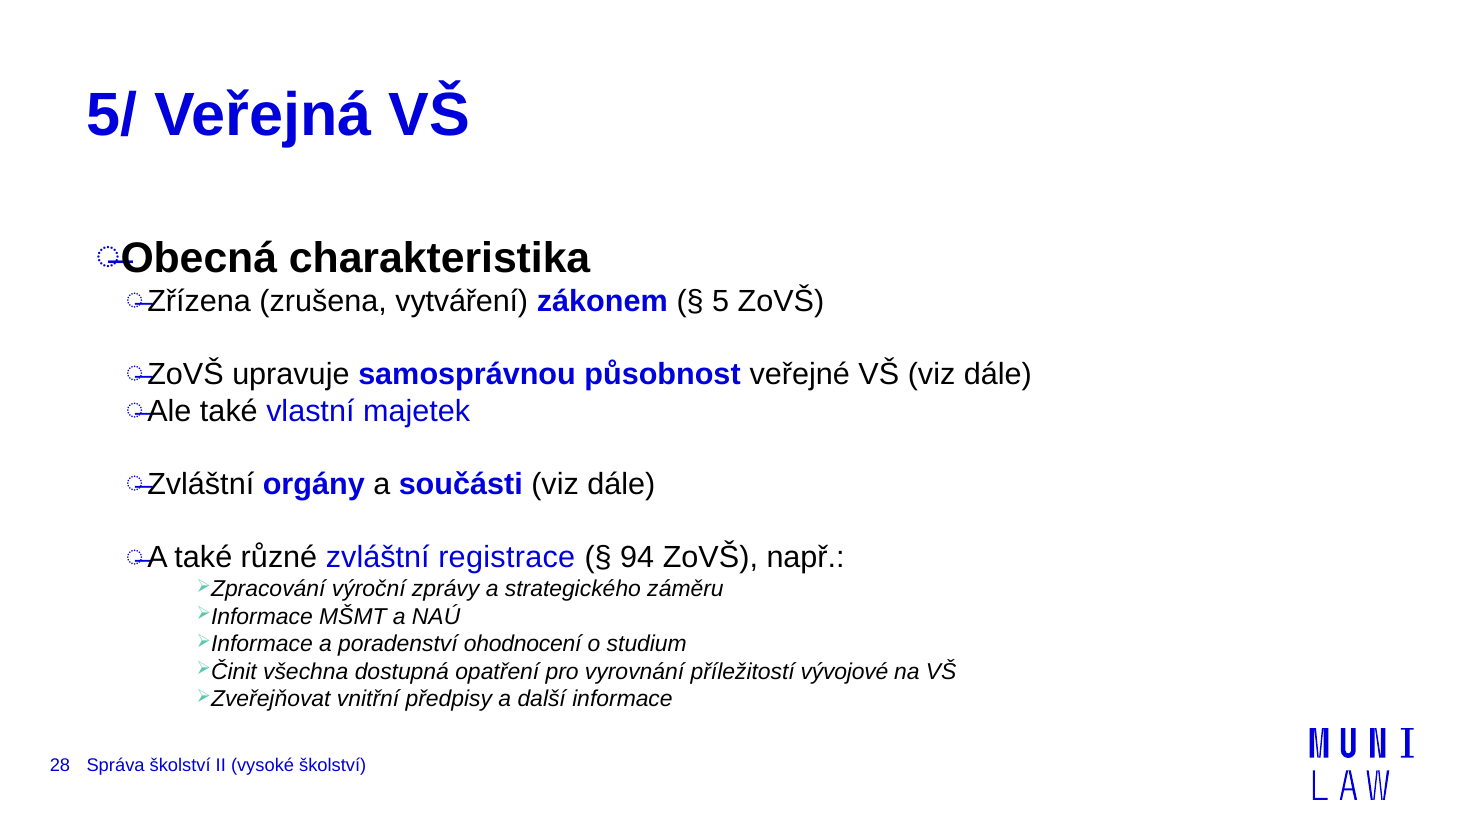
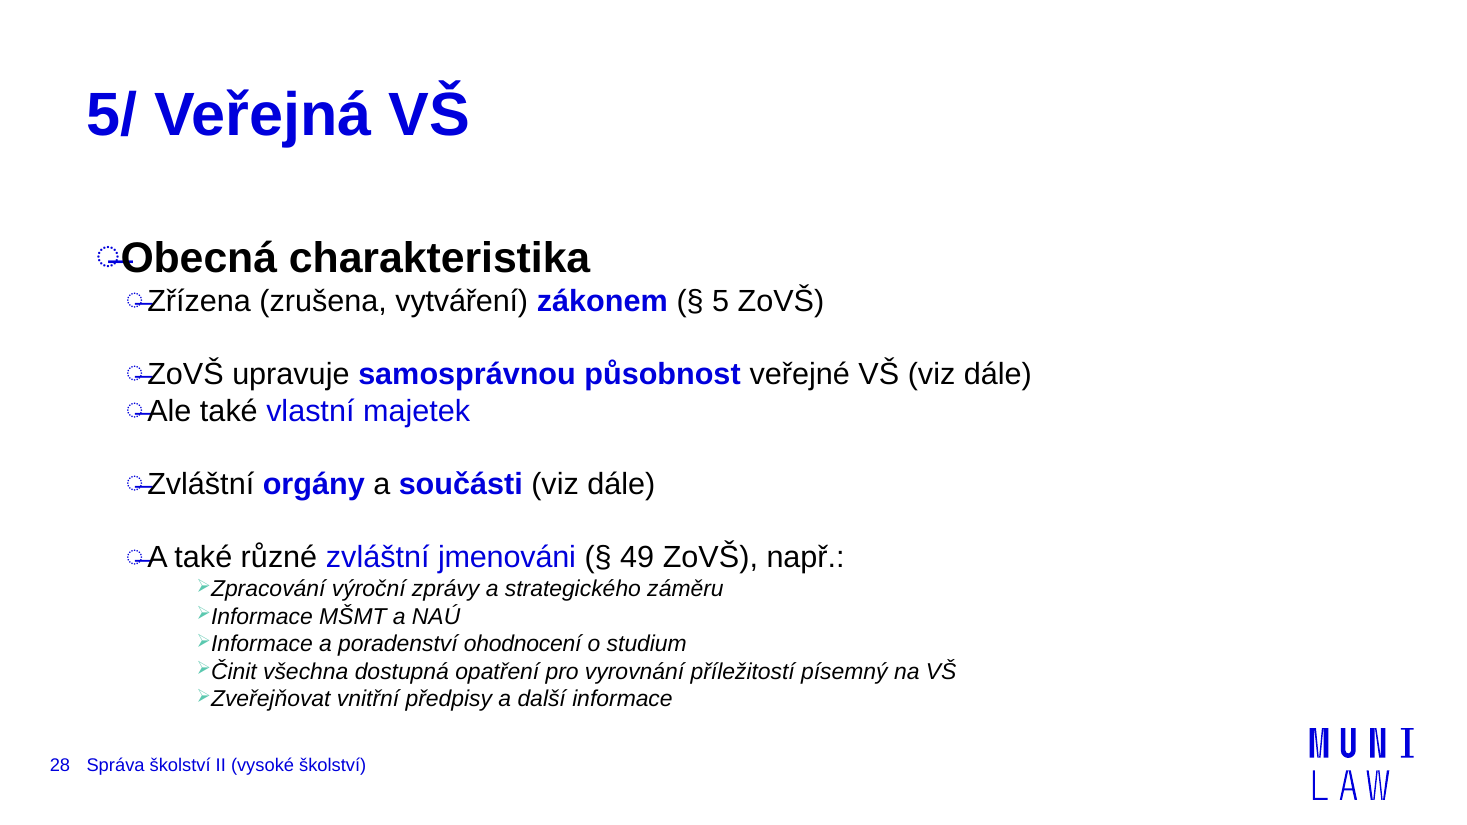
registrace: registrace -> jmenováni
94: 94 -> 49
vývojové: vývojové -> písemný
